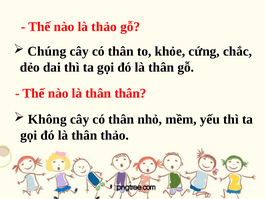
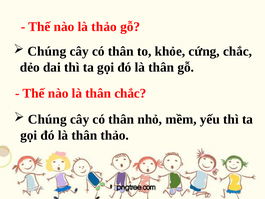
thân thân: thân -> chắc
Không at (47, 119): Không -> Chúng
